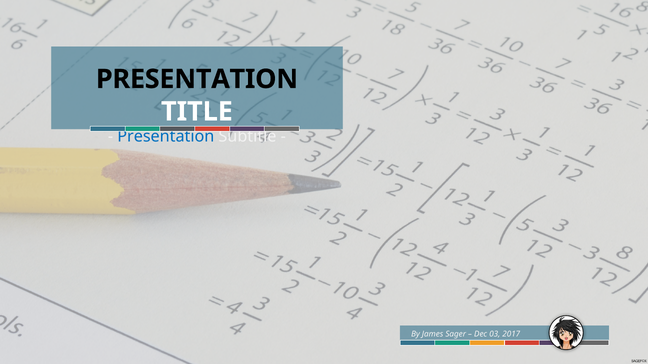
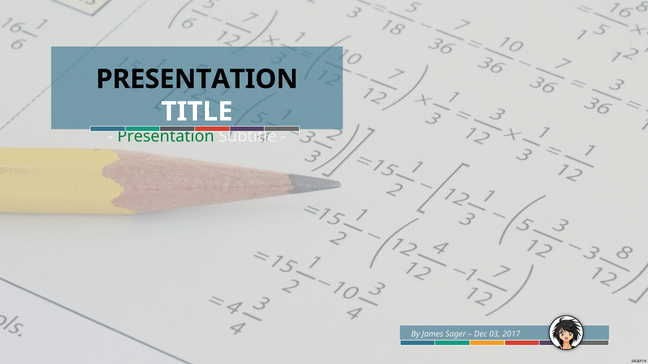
Presentation at (166, 137) colour: blue -> green
